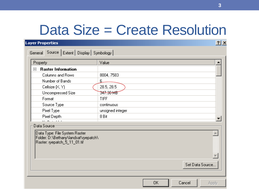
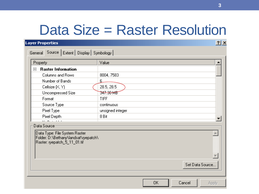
Create: Create -> Raster
